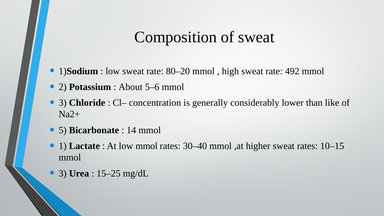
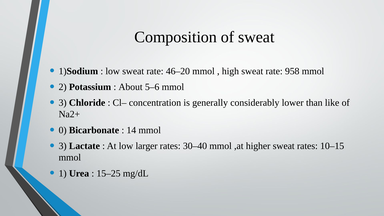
80–20: 80–20 -> 46–20
492: 492 -> 958
5: 5 -> 0
1 at (63, 146): 1 -> 3
low mmol: mmol -> larger
3 at (63, 173): 3 -> 1
